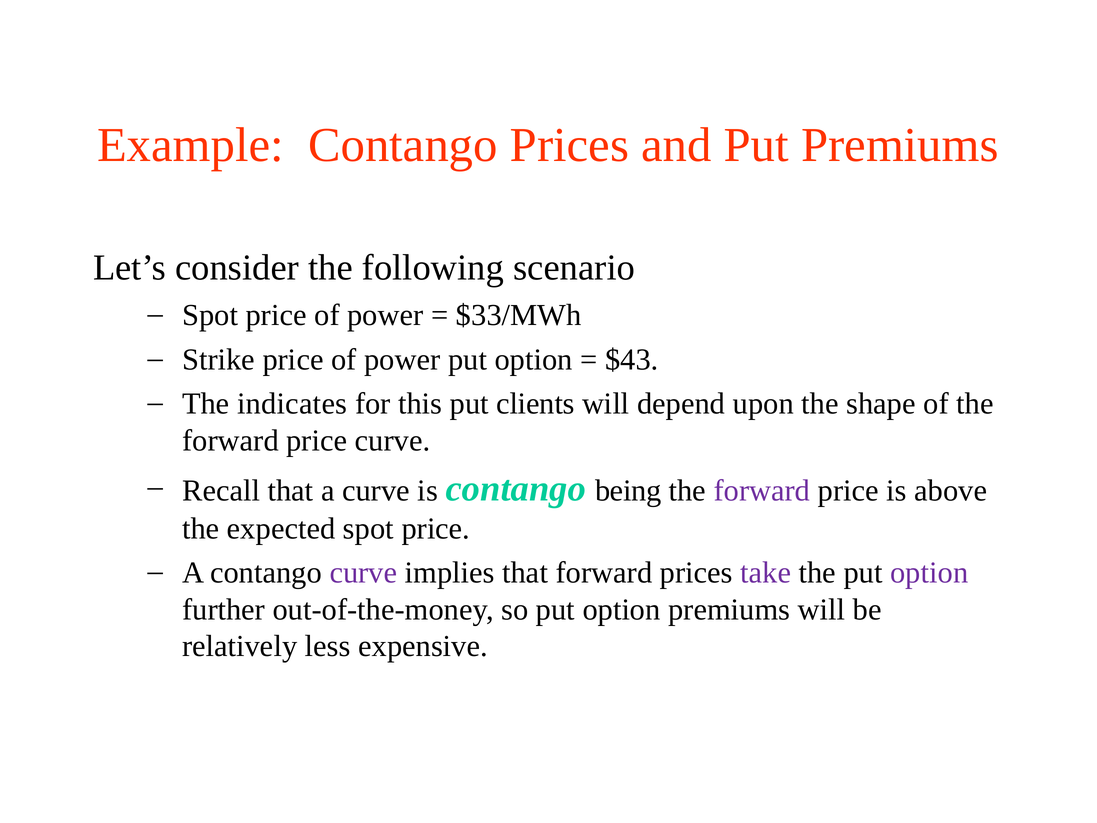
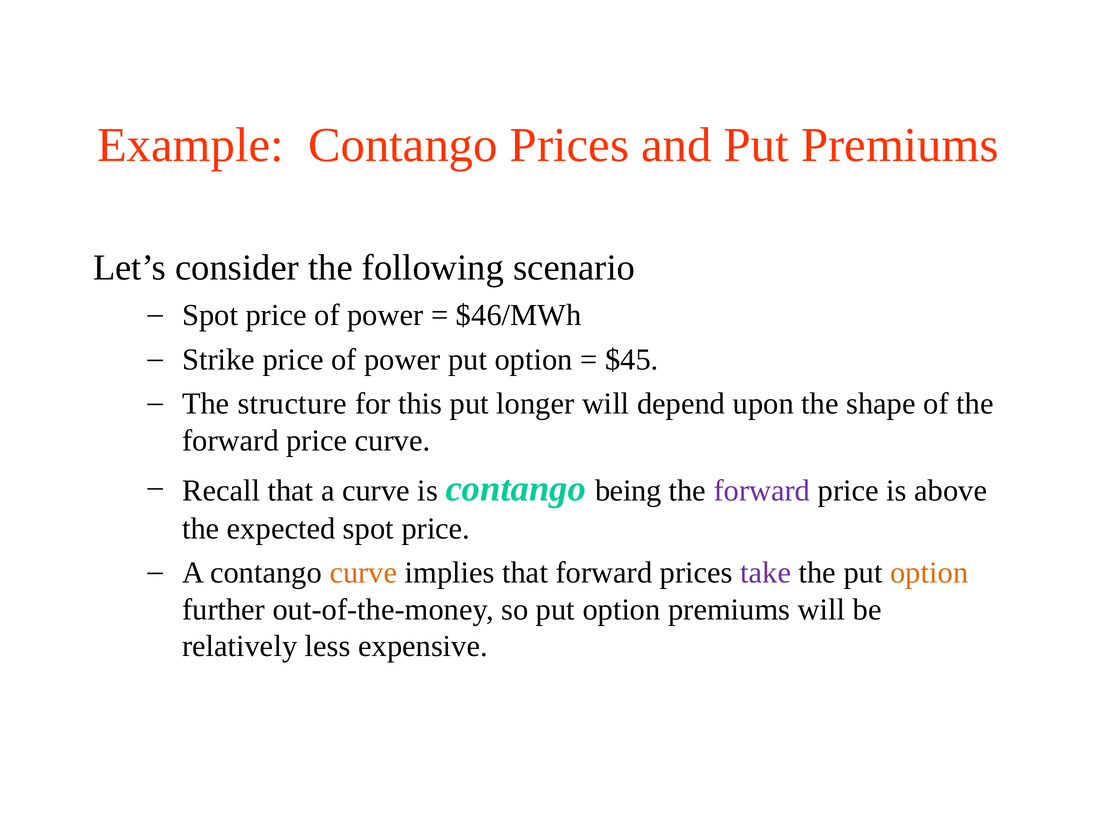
$33/MWh: $33/MWh -> $46/MWh
$43: $43 -> $45
indicates: indicates -> structure
clients: clients -> longer
curve at (363, 573) colour: purple -> orange
option at (929, 573) colour: purple -> orange
